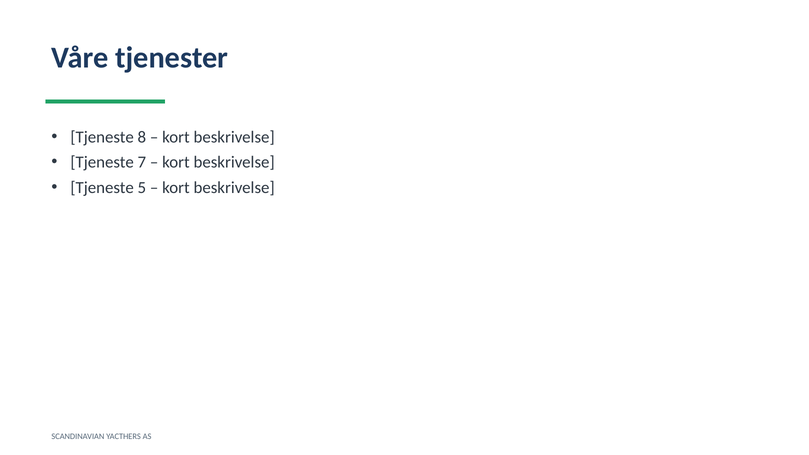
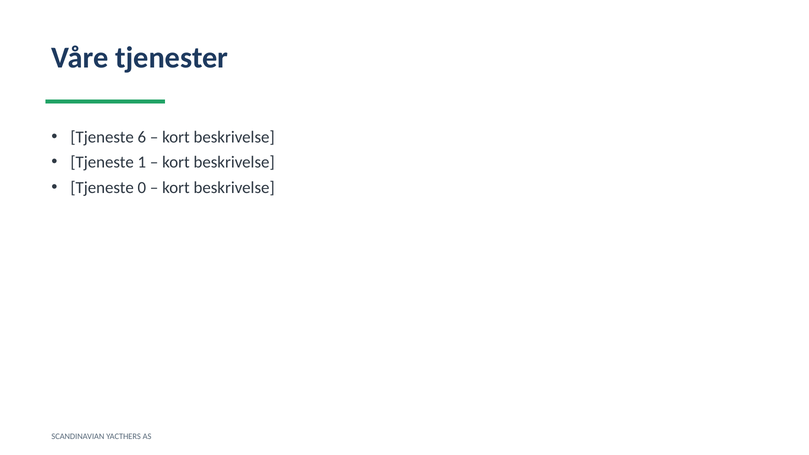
8: 8 -> 6
7: 7 -> 1
5: 5 -> 0
